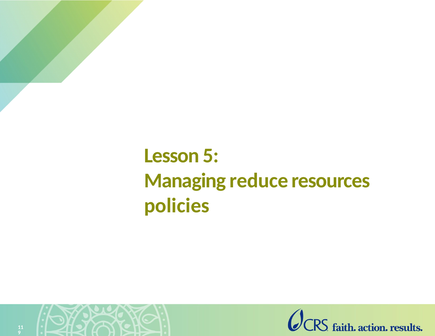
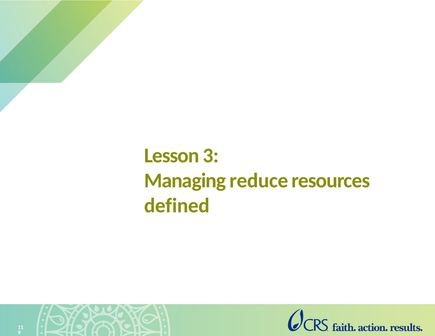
5: 5 -> 3
policies: policies -> defined
